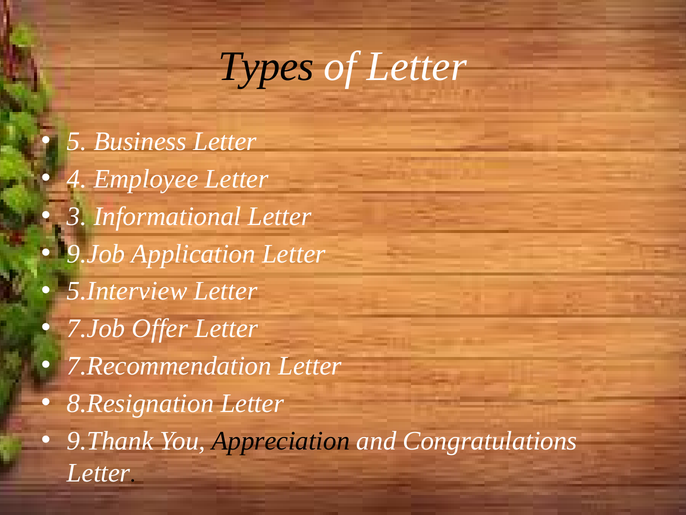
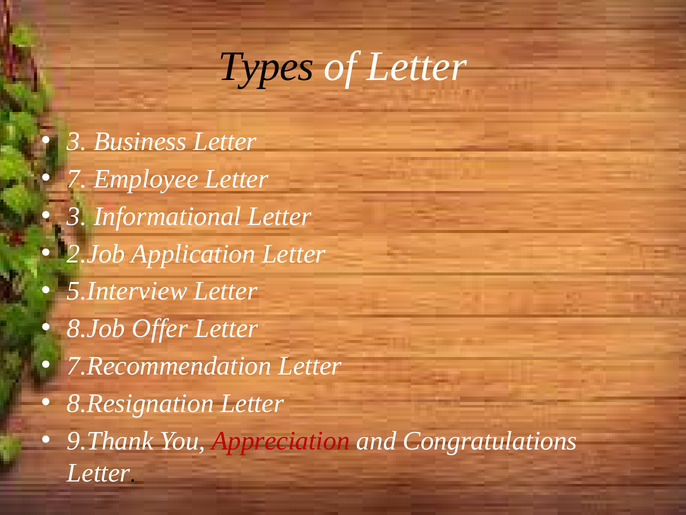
5 at (77, 141): 5 -> 3
4: 4 -> 7
9.Job: 9.Job -> 2.Job
7.Job: 7.Job -> 8.Job
Appreciation colour: black -> red
